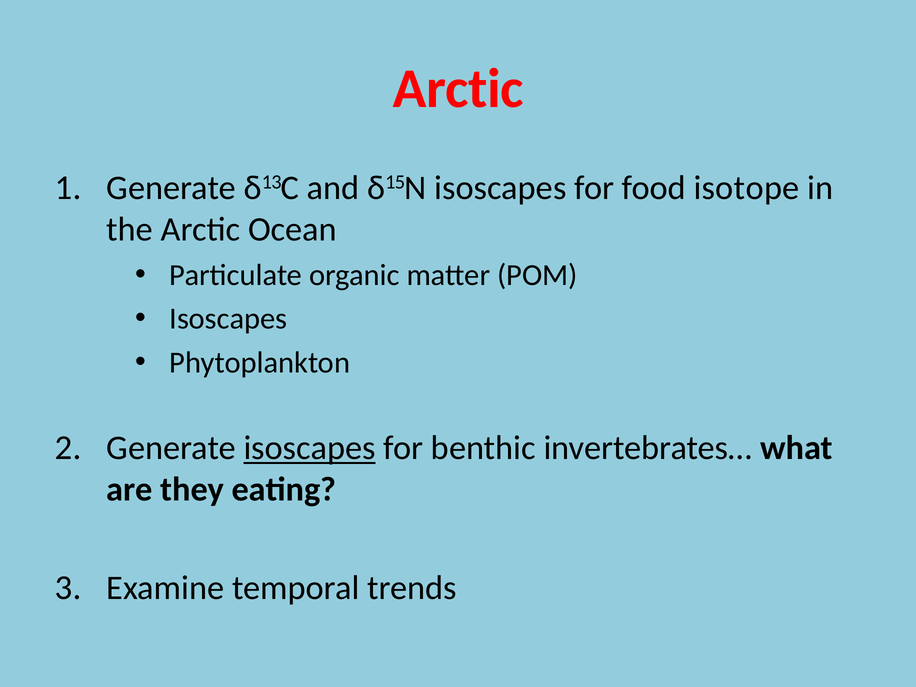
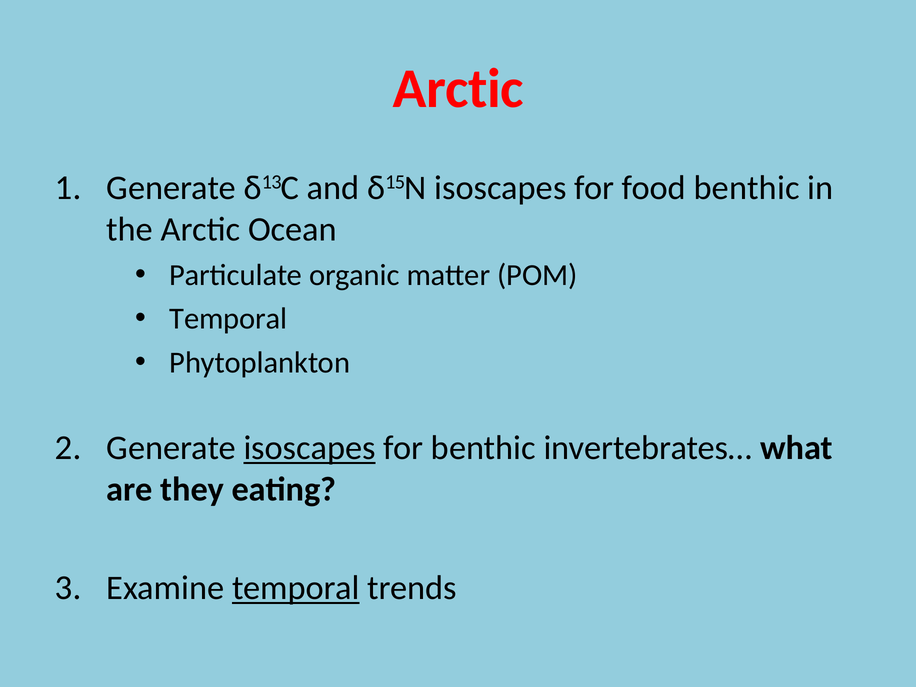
food isotope: isotope -> benthic
Isoscapes at (228, 319): Isoscapes -> Temporal
temporal at (296, 588) underline: none -> present
